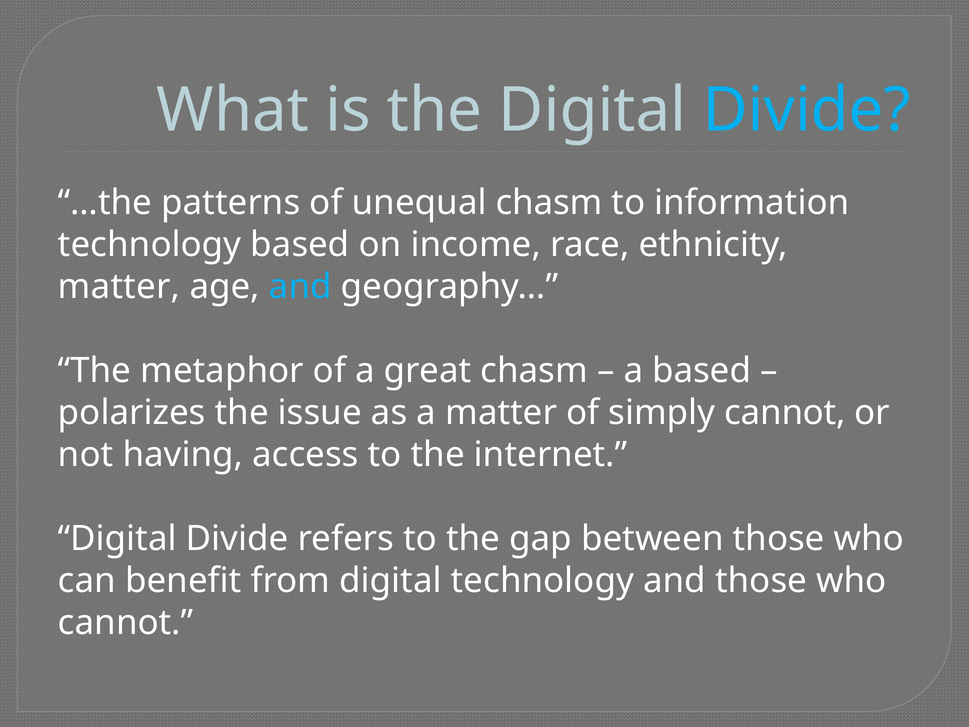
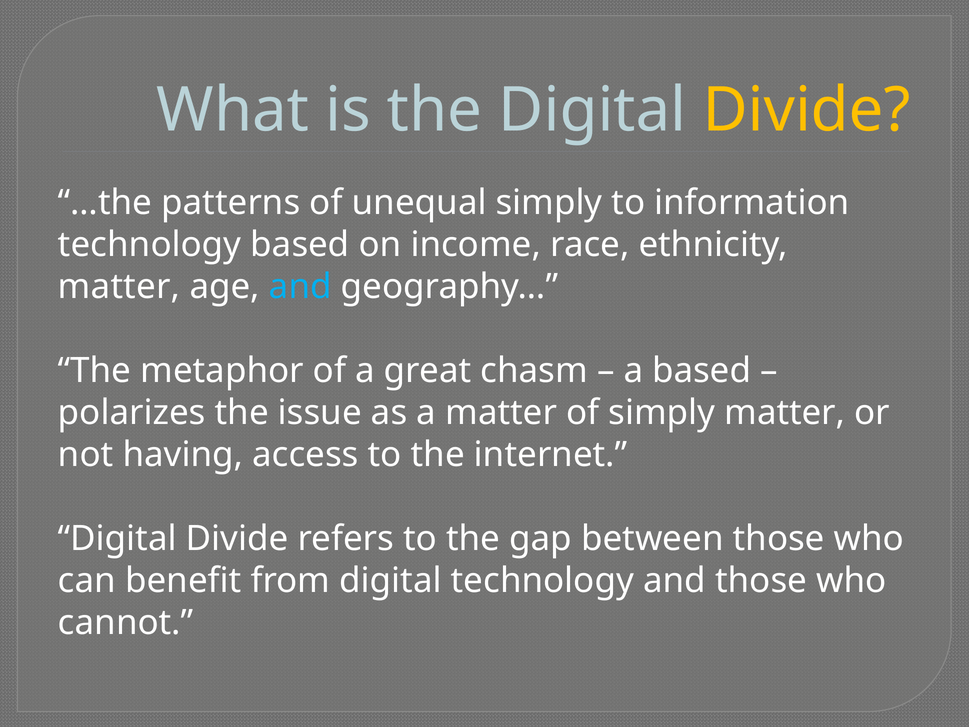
Divide at (807, 110) colour: light blue -> yellow
unequal chasm: chasm -> simply
simply cannot: cannot -> matter
